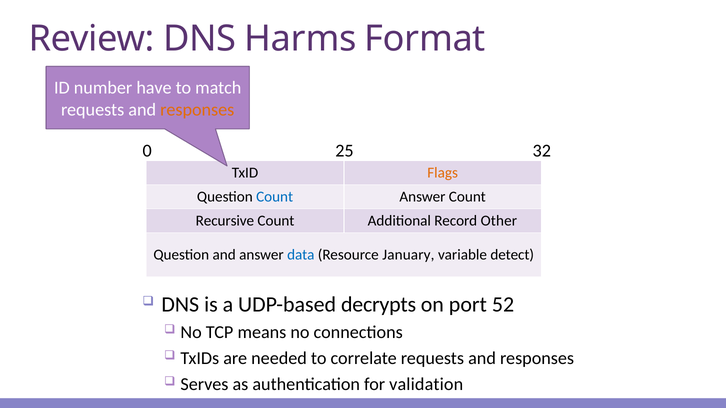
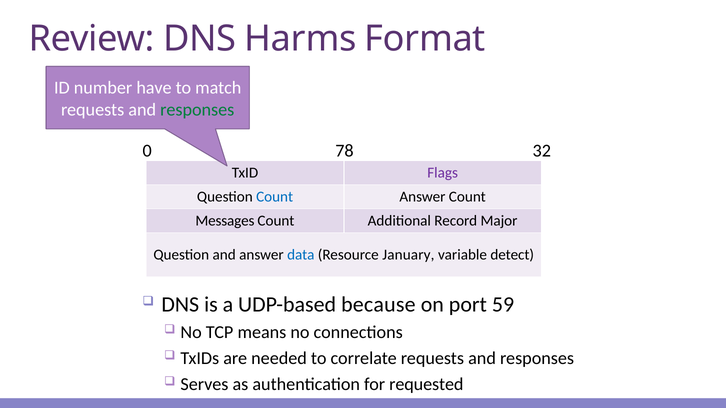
responses at (197, 110) colour: orange -> green
25: 25 -> 78
Flags colour: orange -> purple
Recursive: Recursive -> Messages
Other: Other -> Major
decrypts: decrypts -> because
52: 52 -> 59
validation: validation -> requested
